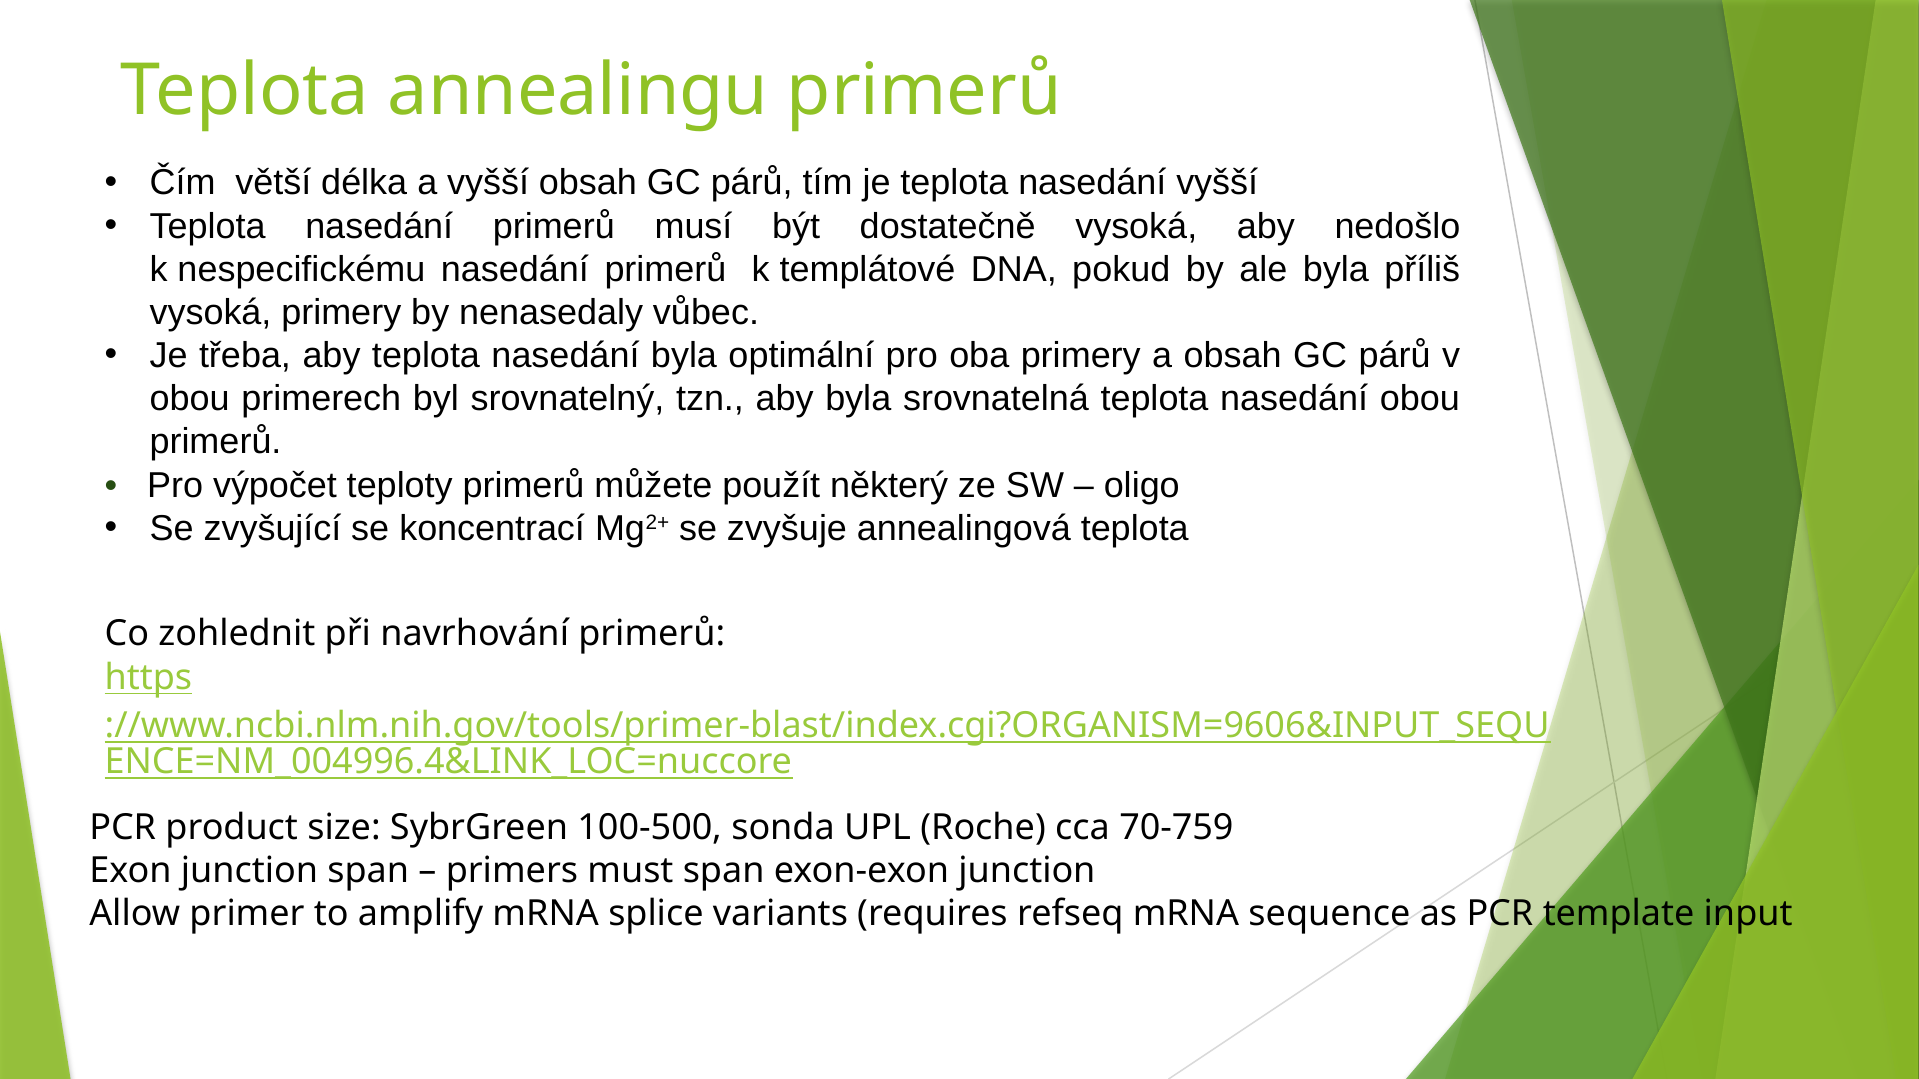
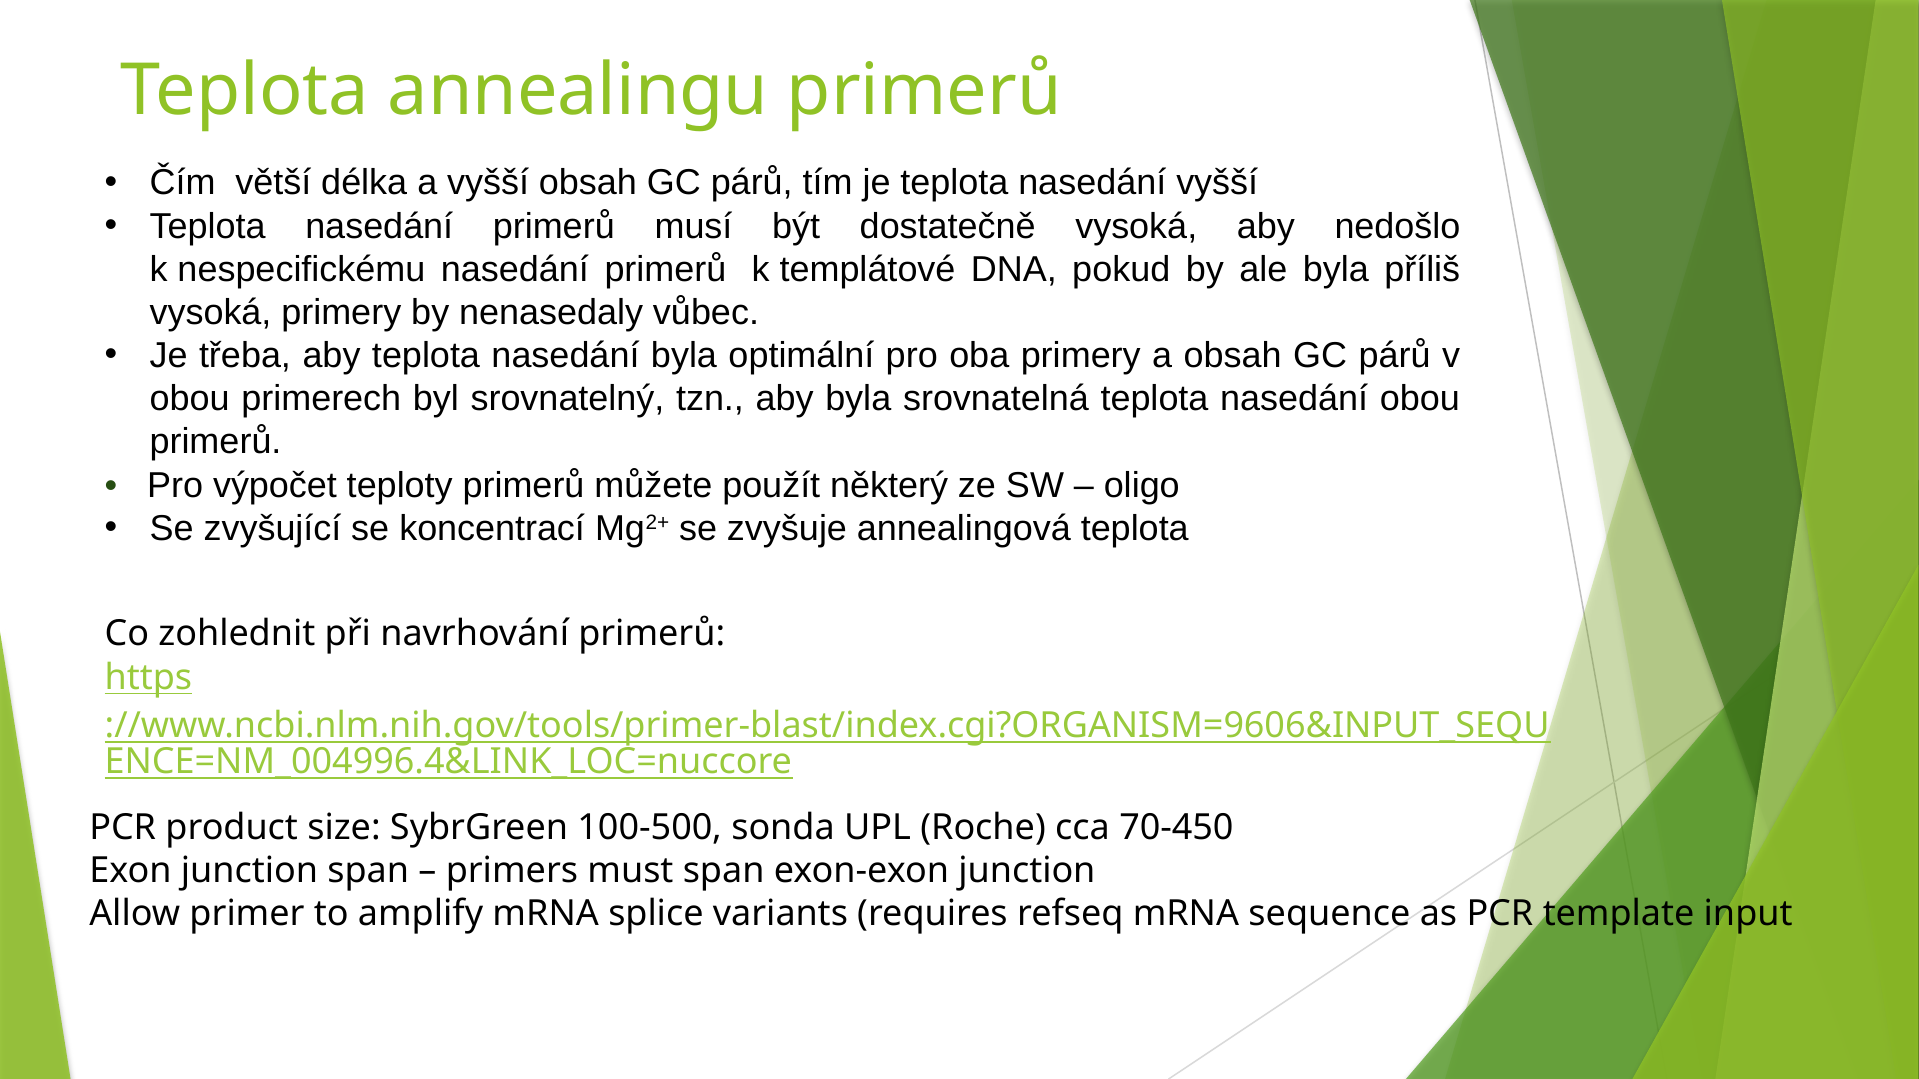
70-759: 70-759 -> 70-450
